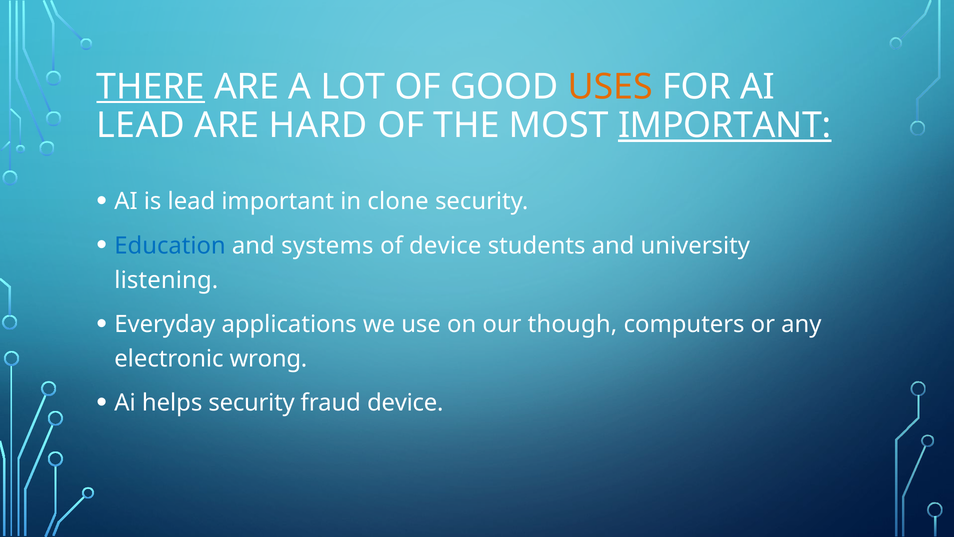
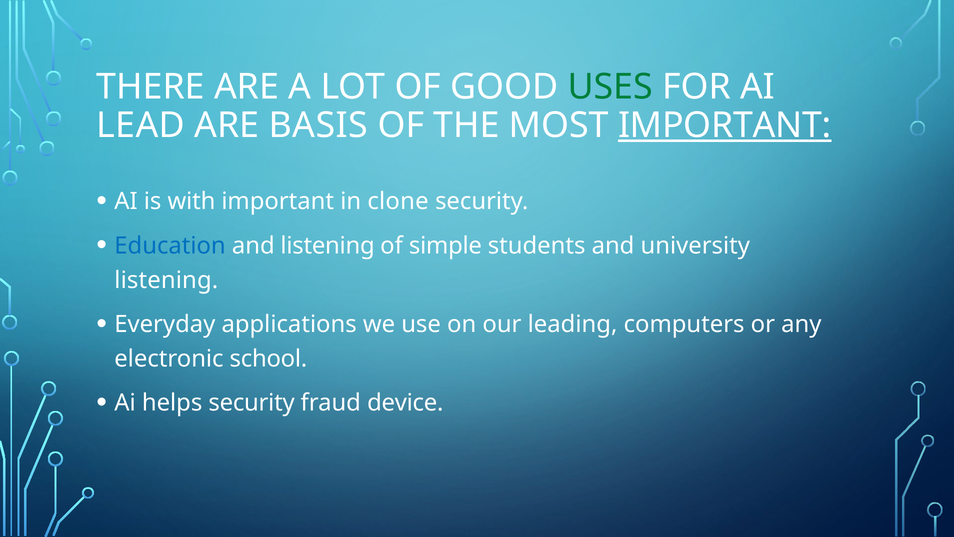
THERE underline: present -> none
USES colour: orange -> green
HARD: HARD -> BASIS
is lead: lead -> with
and systems: systems -> listening
of device: device -> simple
though: though -> leading
wrong: wrong -> school
